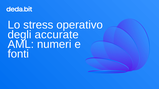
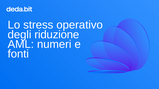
accurate: accurate -> riduzione
